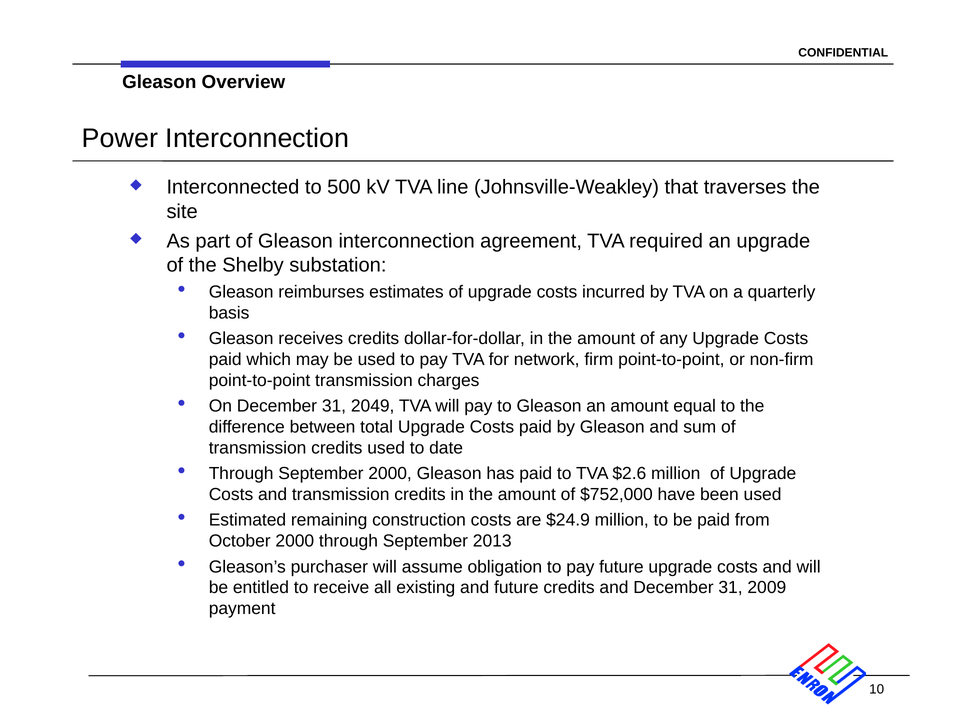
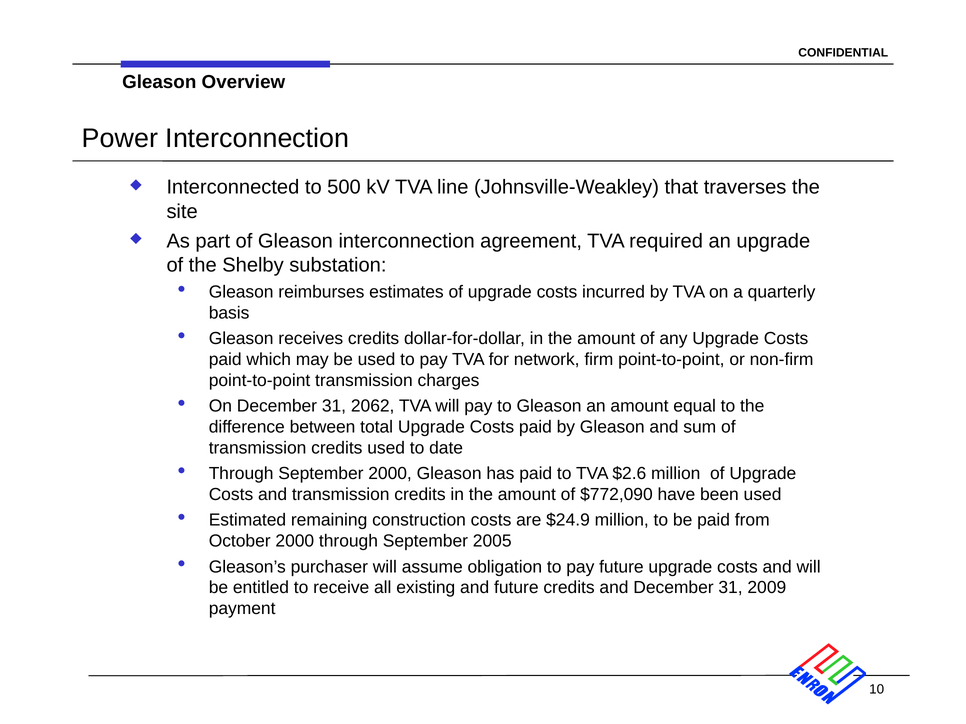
2049: 2049 -> 2062
$752,000: $752,000 -> $772,090
2013: 2013 -> 2005
